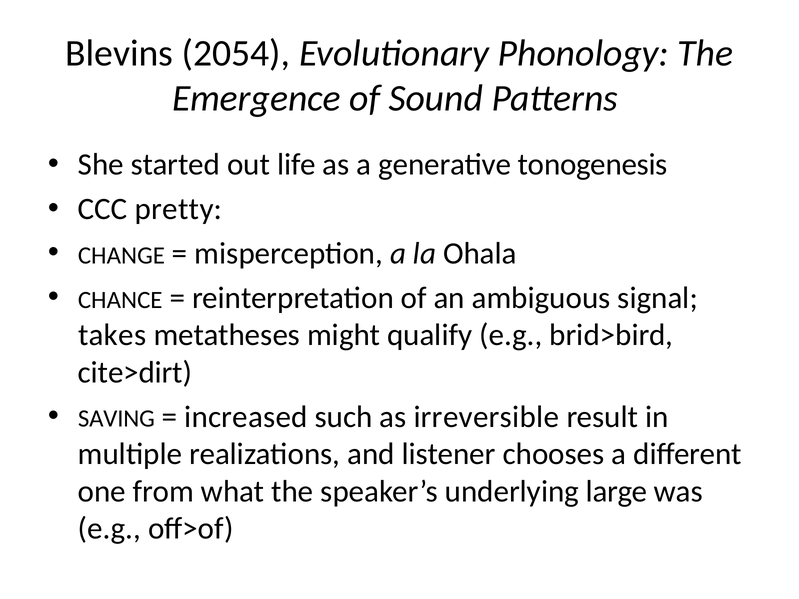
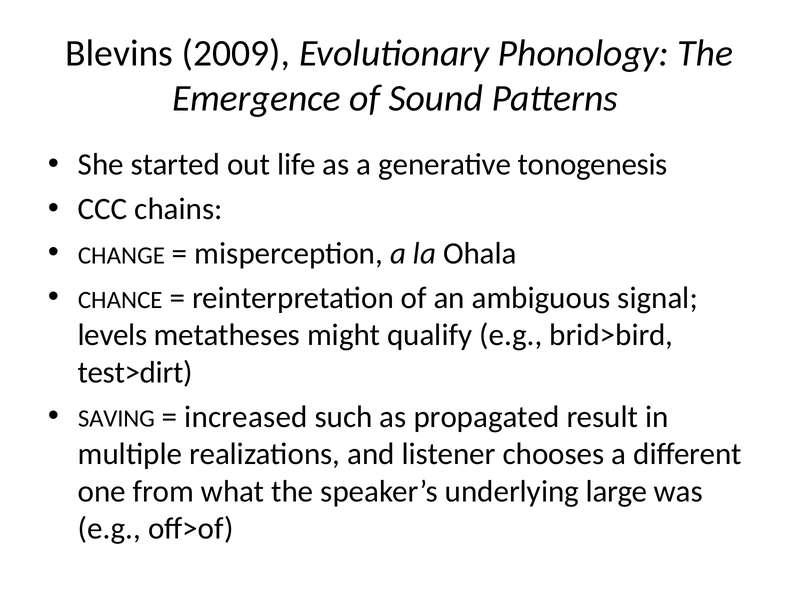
2054: 2054 -> 2009
pretty: pretty -> chains
takes: takes -> levels
cite>dirt: cite>dirt -> test>dirt
irreversible: irreversible -> propagated
